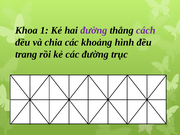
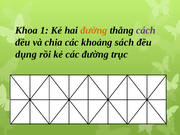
đường at (94, 30) colour: purple -> orange
hình: hình -> sách
trang: trang -> dụng
